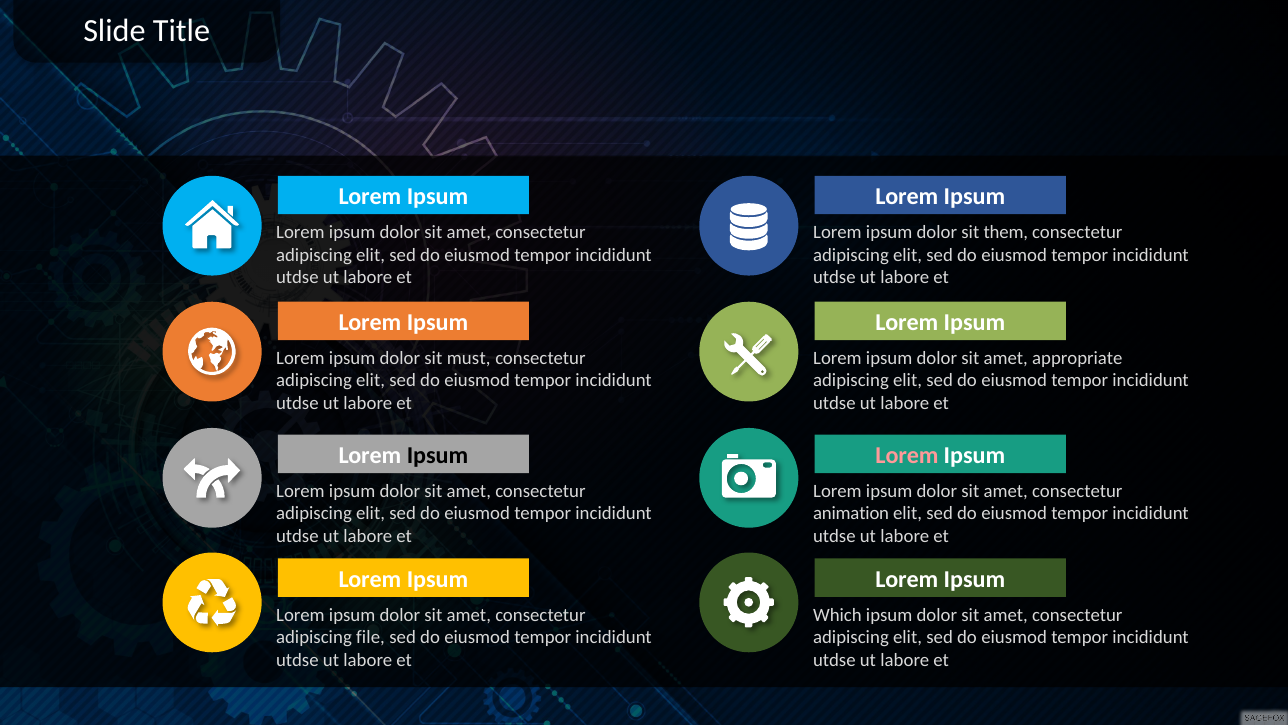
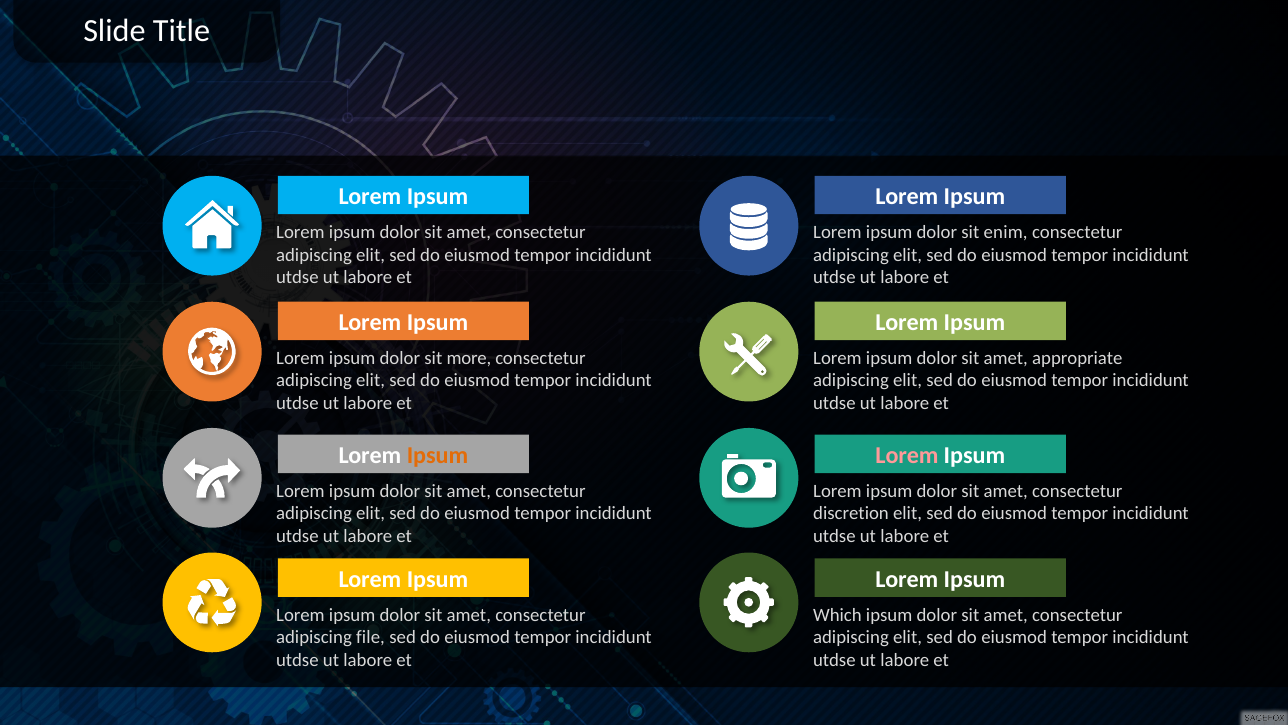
them: them -> enim
must: must -> more
Ipsum at (438, 455) colour: black -> orange
animation: animation -> discretion
